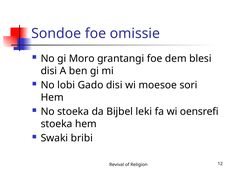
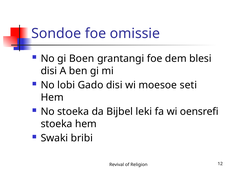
Moro: Moro -> Boen
sori: sori -> seti
